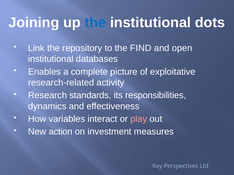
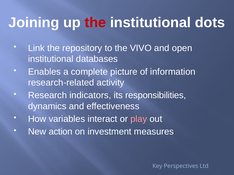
the at (95, 23) colour: blue -> red
FIND: FIND -> VIVO
exploitative: exploitative -> information
standards: standards -> indicators
